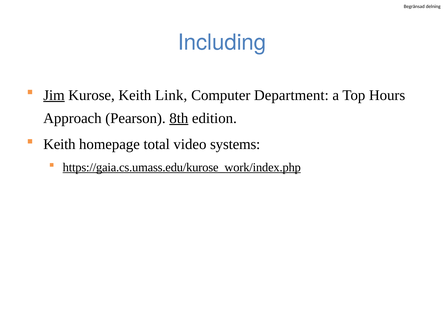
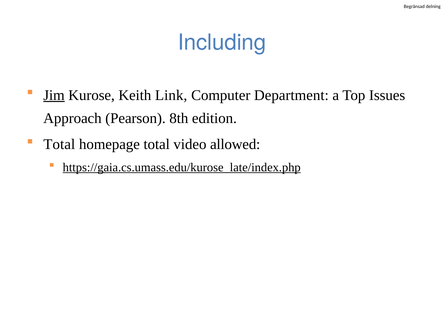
Hours: Hours -> Issues
8th underline: present -> none
Keith at (59, 144): Keith -> Total
systems: systems -> allowed
https://gaia.cs.umass.edu/kurose_work/index.php: https://gaia.cs.umass.edu/kurose_work/index.php -> https://gaia.cs.umass.edu/kurose_late/index.php
